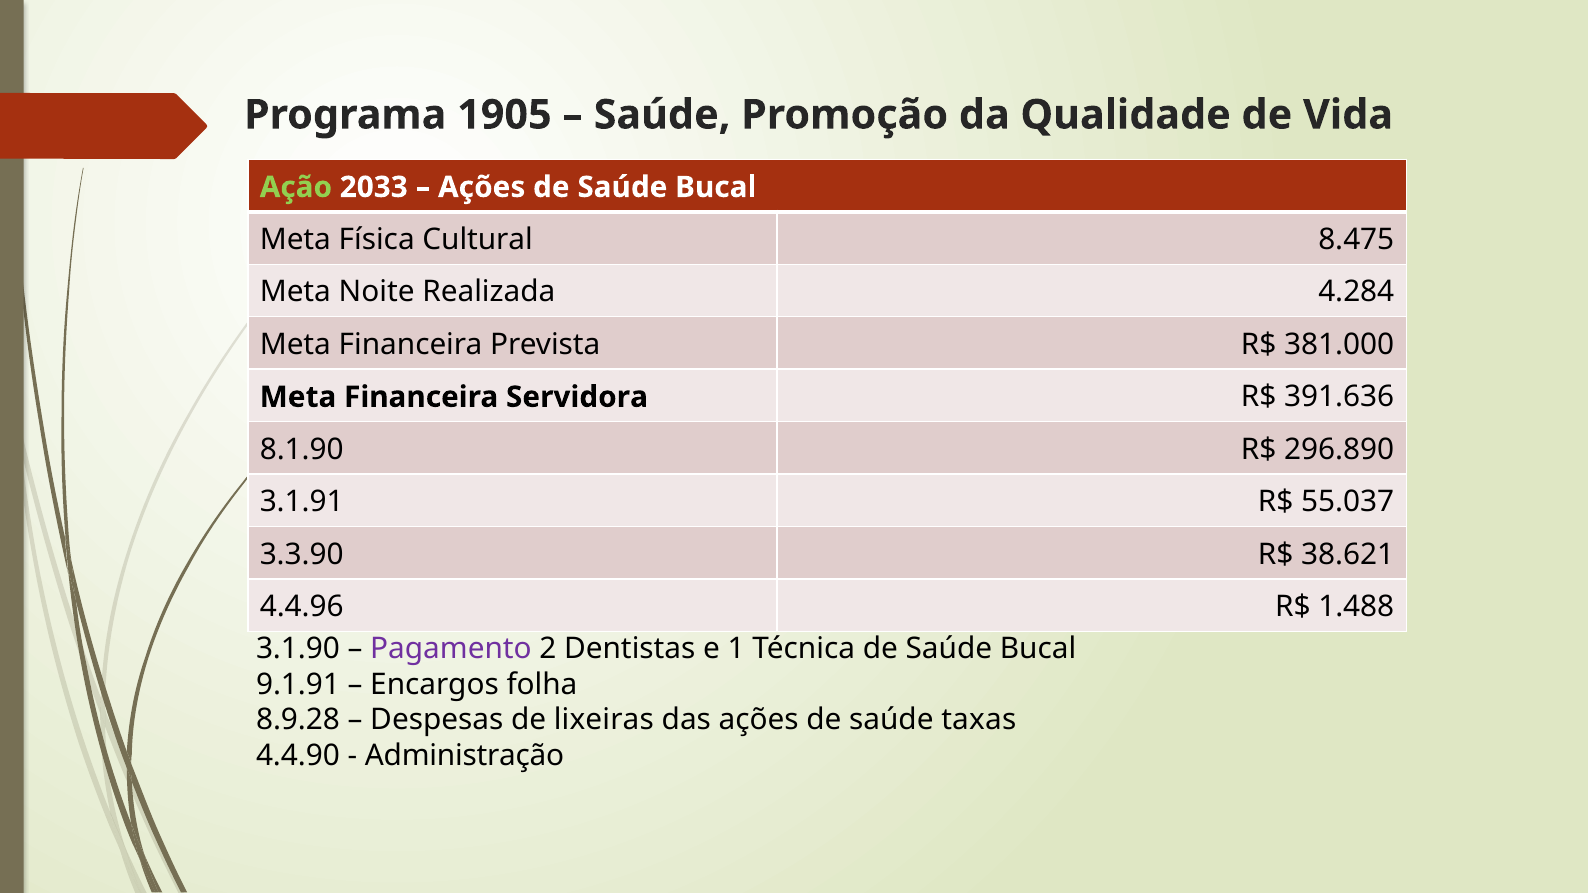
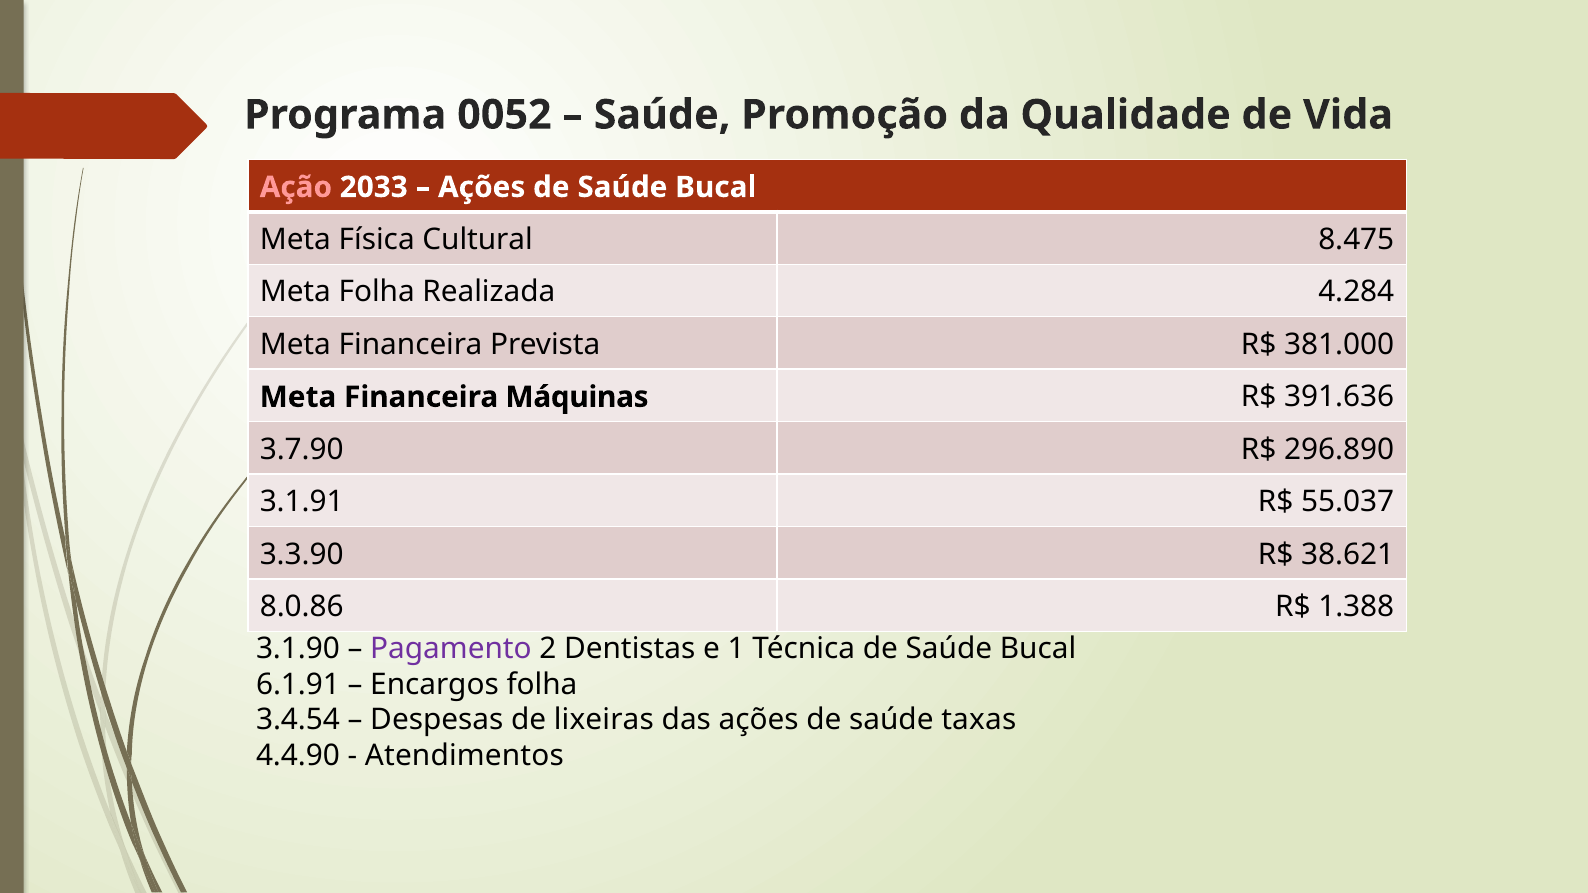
1905: 1905 -> 0052
Ação colour: light green -> pink
Meta Noite: Noite -> Folha
Servidora: Servidora -> Máquinas
8.1.90: 8.1.90 -> 3.7.90
4.4.96: 4.4.96 -> 8.0.86
1.488: 1.488 -> 1.388
9.1.91: 9.1.91 -> 6.1.91
8.9.28: 8.9.28 -> 3.4.54
Administração: Administração -> Atendimentos
